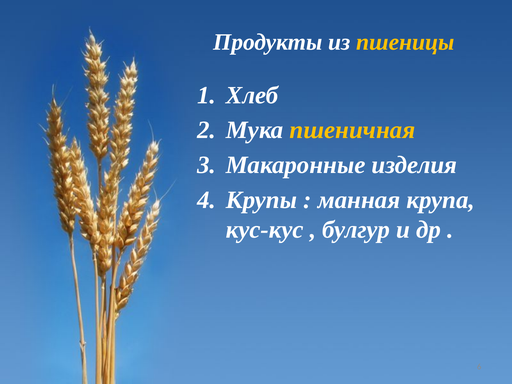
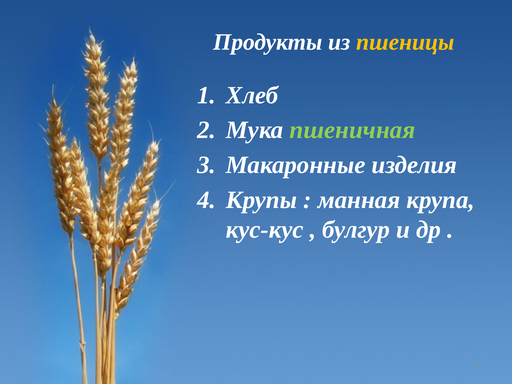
пшеничная colour: yellow -> light green
